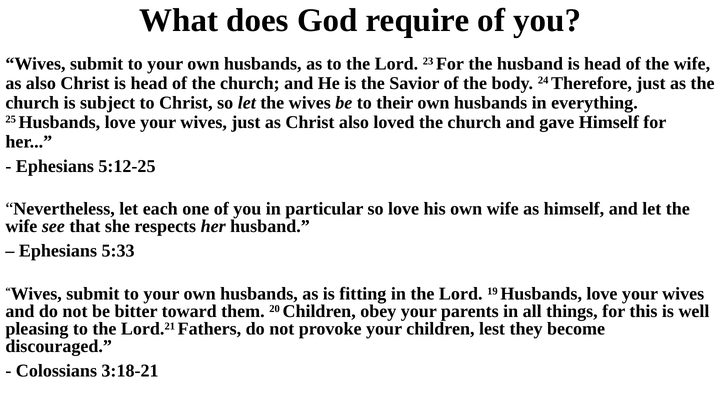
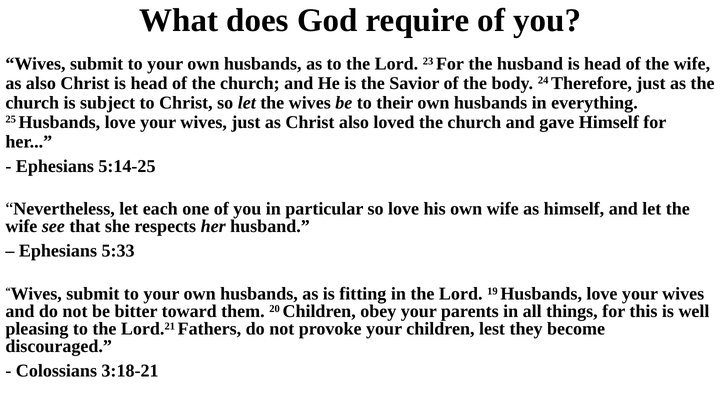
5:12-25: 5:12-25 -> 5:14-25
